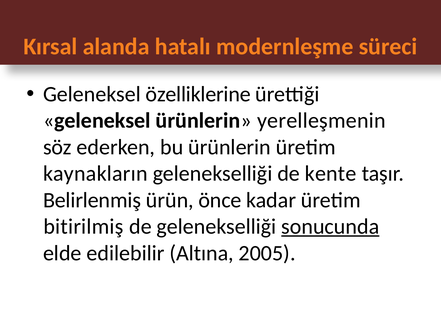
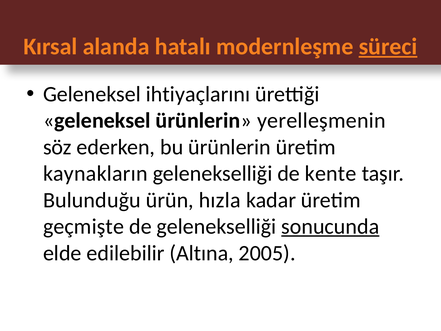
süreci underline: none -> present
özelliklerine: özelliklerine -> ihtiyaçlarını
Belirlenmiş: Belirlenmiş -> Bulunduğu
önce: önce -> hızla
bitirilmiş: bitirilmiş -> geçmişte
